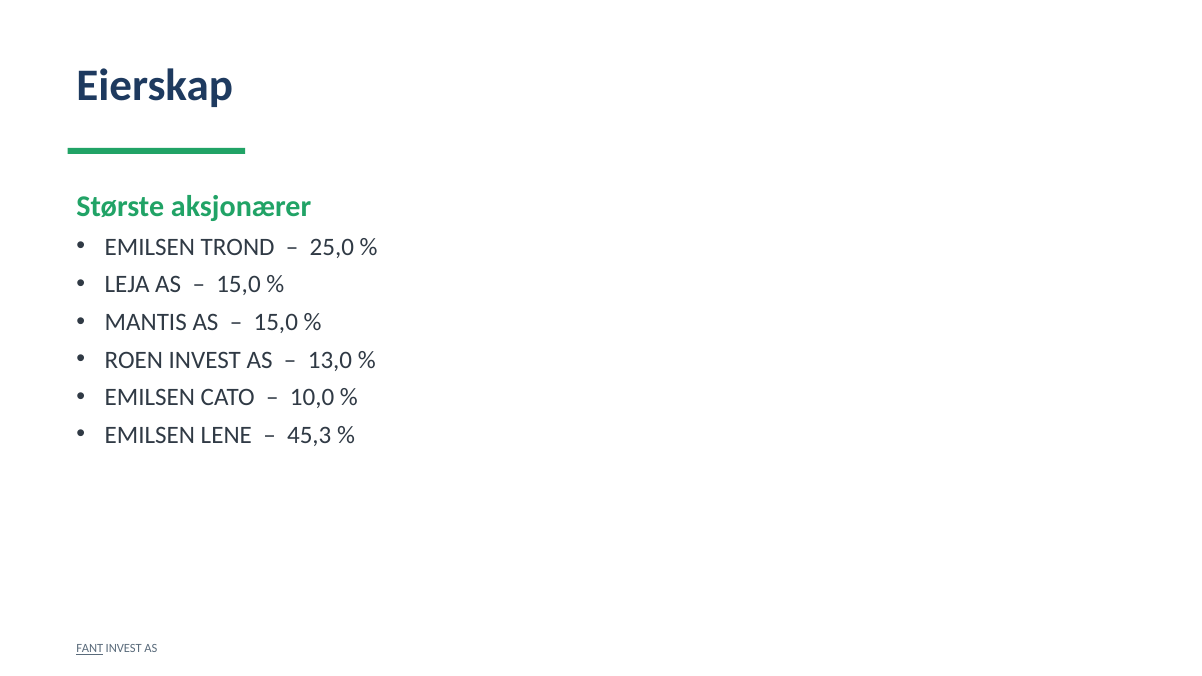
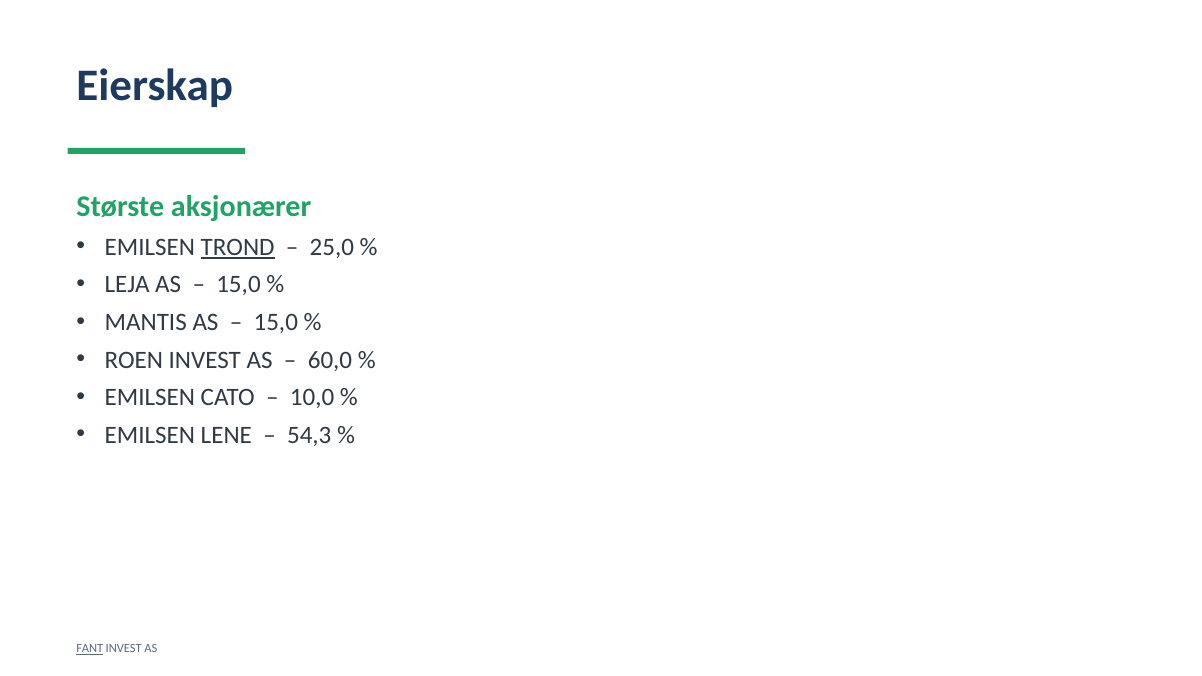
TROND underline: none -> present
13,0: 13,0 -> 60,0
45,3: 45,3 -> 54,3
